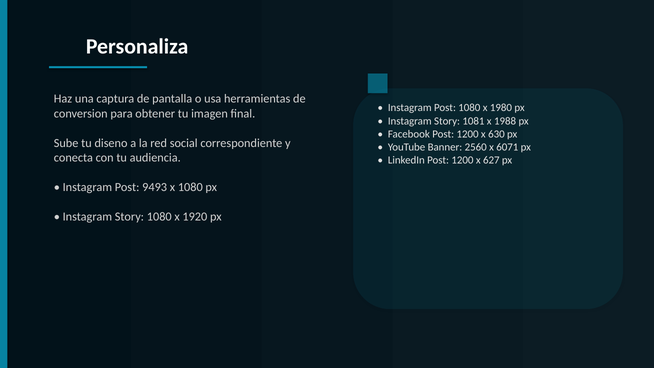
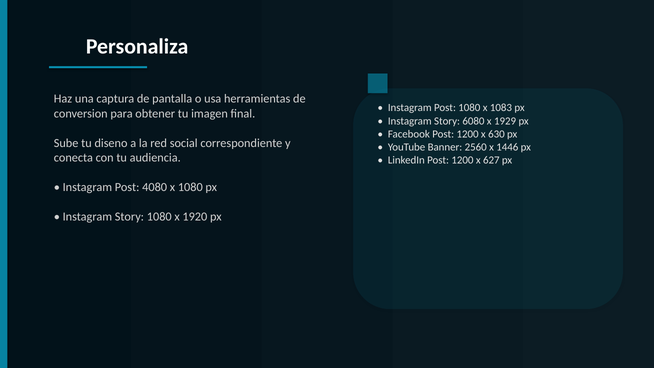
1980: 1980 -> 1083
1081: 1081 -> 6080
1988: 1988 -> 1929
6071: 6071 -> 1446
9493: 9493 -> 4080
